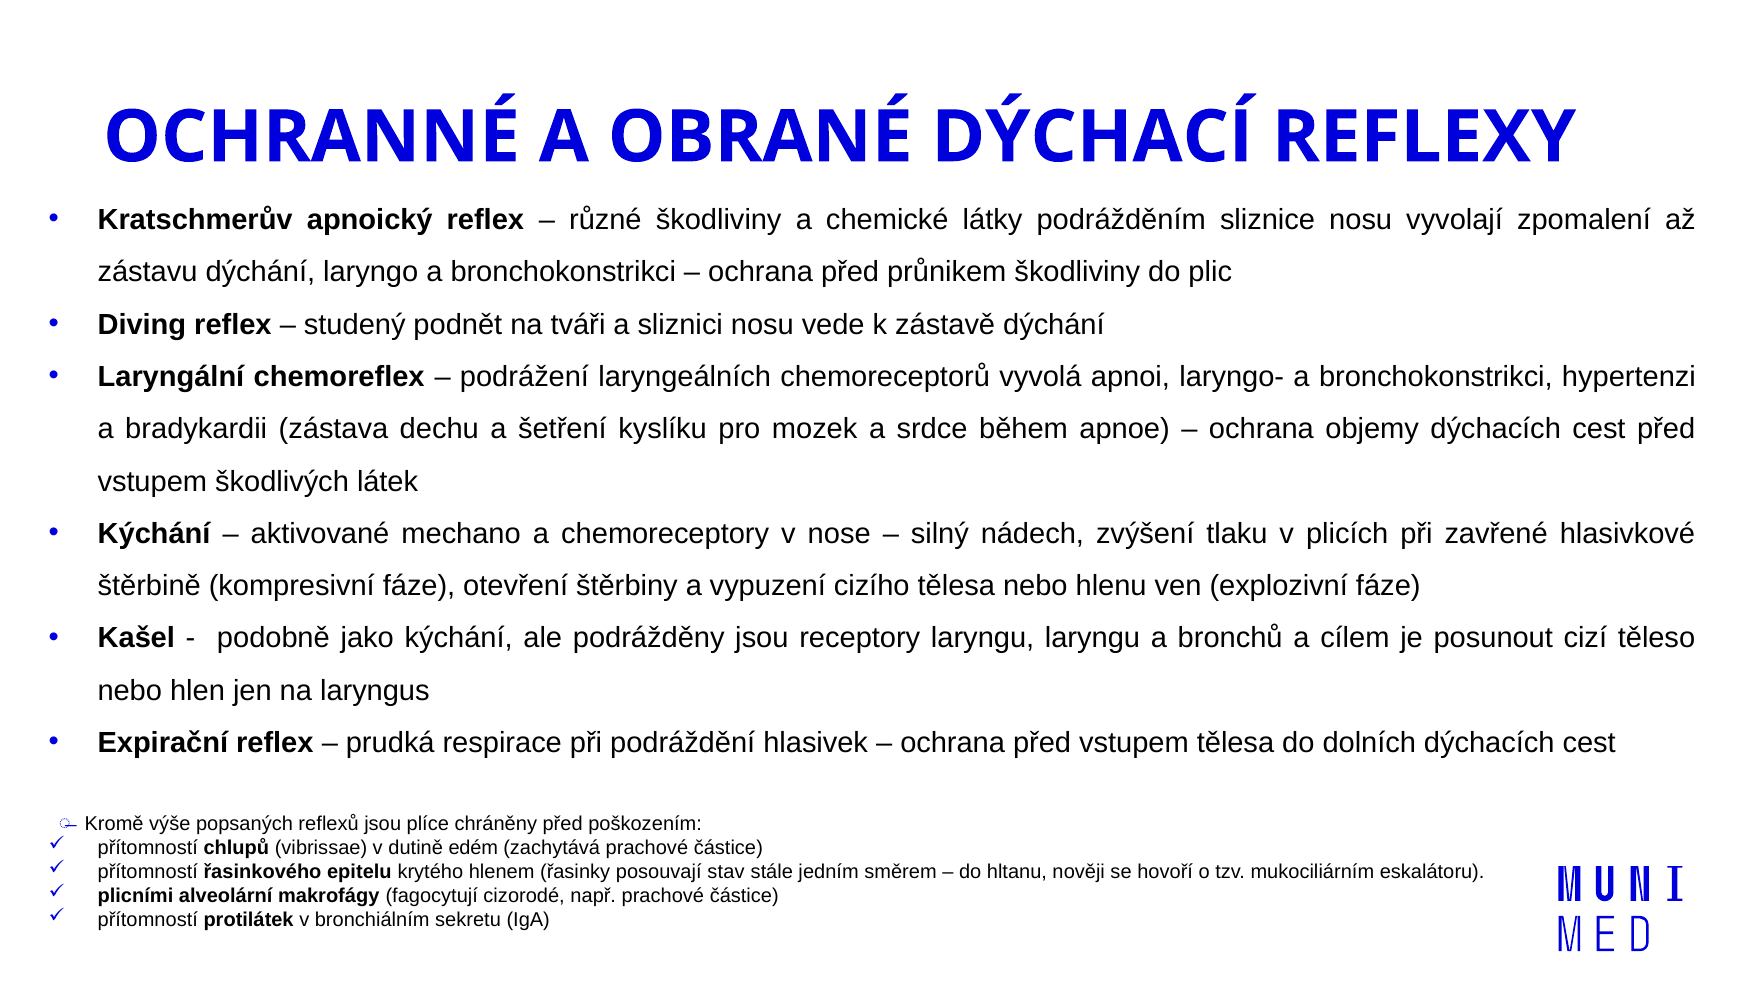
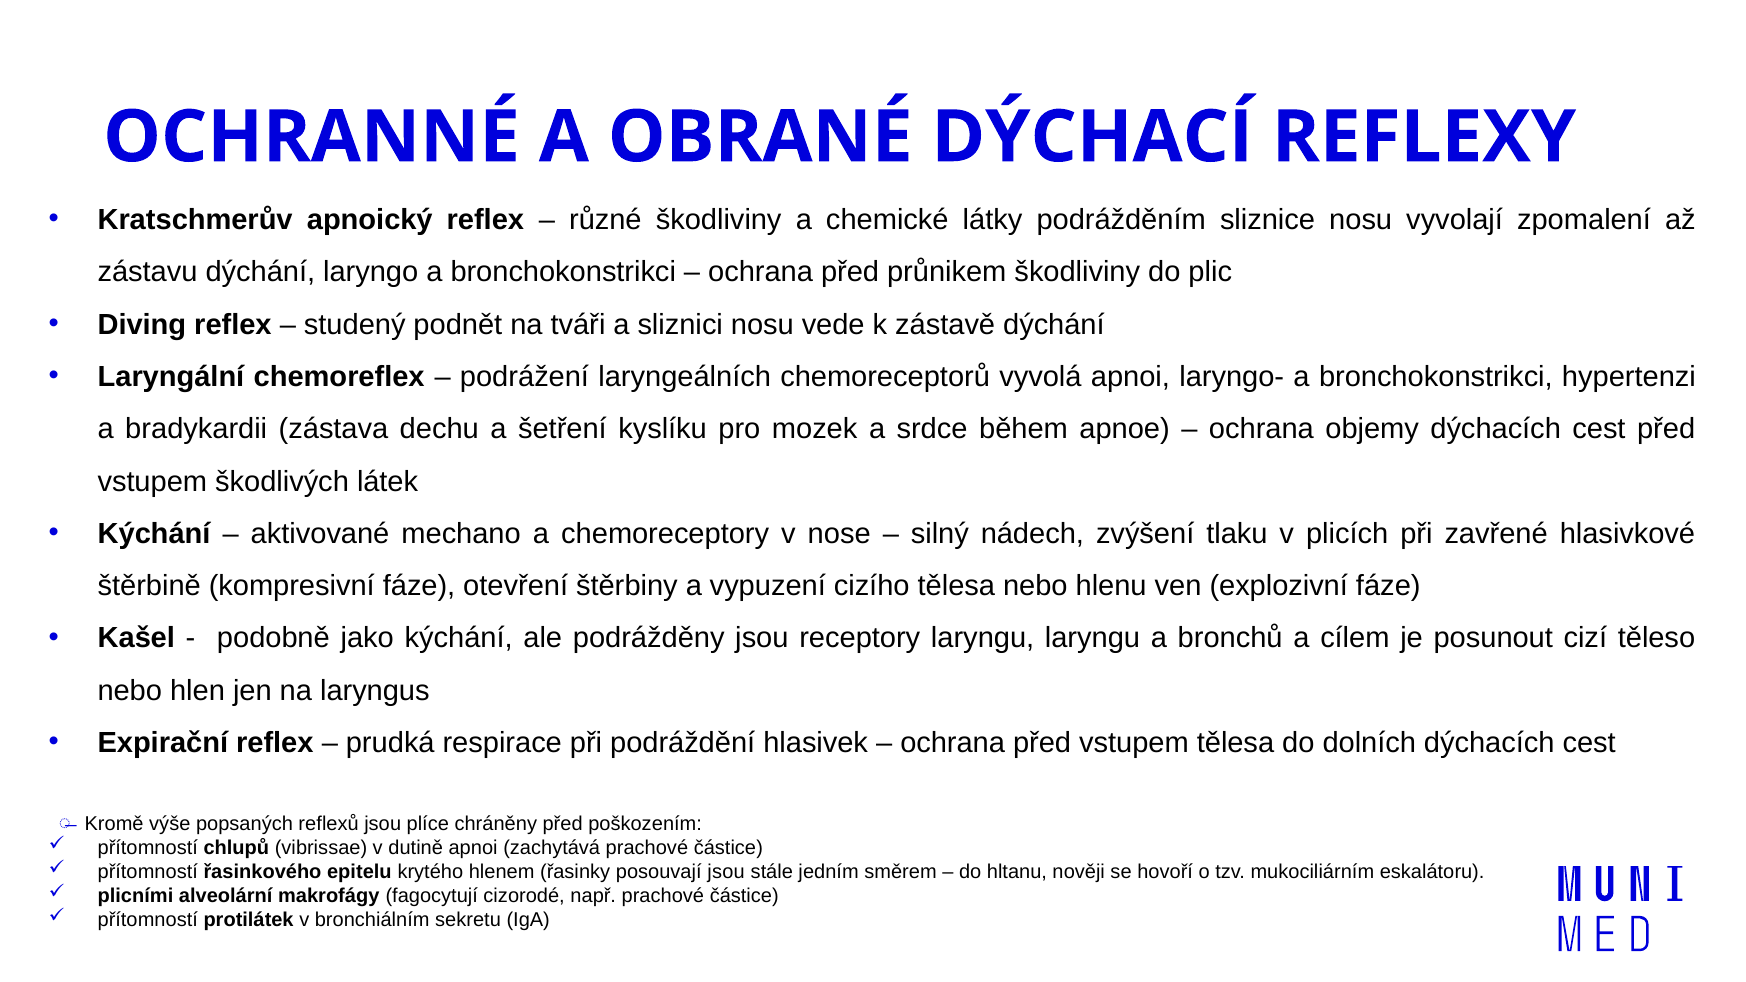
dutině edém: edém -> apnoi
posouvají stav: stav -> jsou
